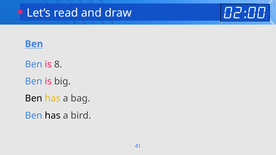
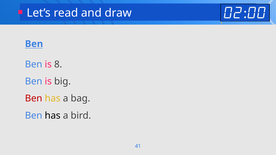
Ben at (34, 99) colour: black -> red
